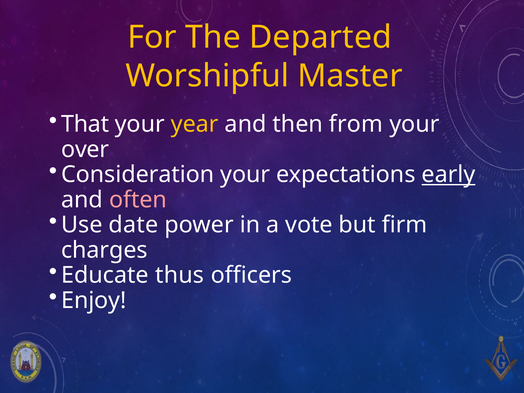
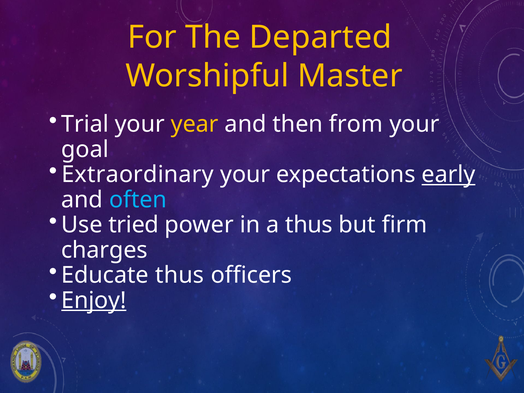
That: That -> Trial
over: over -> goal
Consideration: Consideration -> Extraordinary
often colour: pink -> light blue
date: date -> tried
a vote: vote -> thus
Enjoy underline: none -> present
